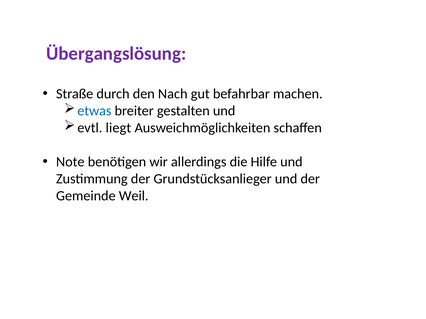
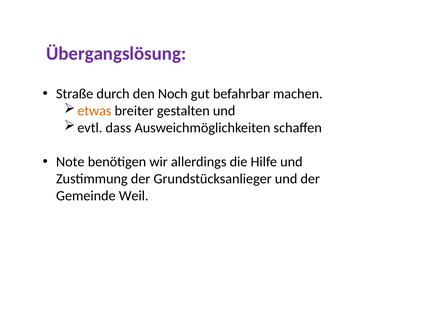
Nach: Nach -> Noch
etwas colour: blue -> orange
liegt: liegt -> dass
